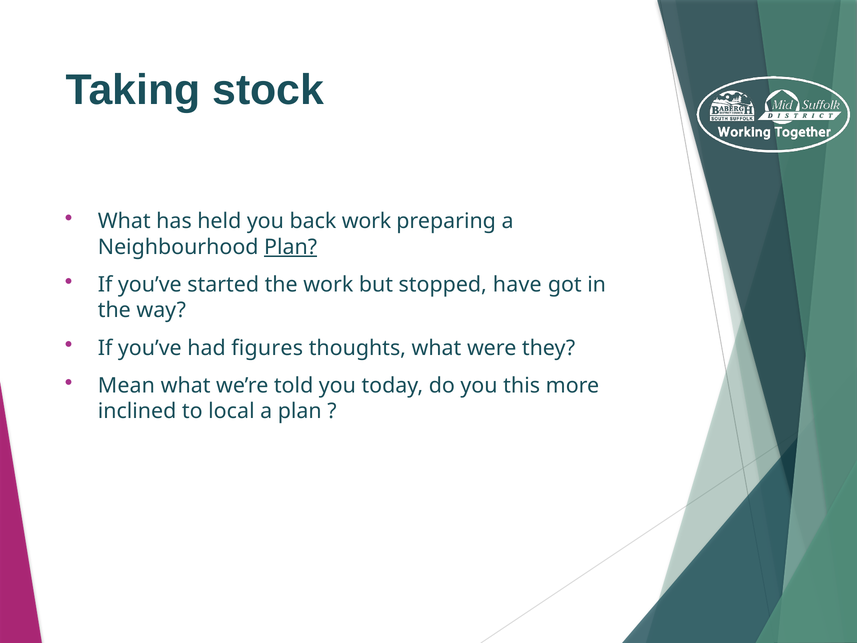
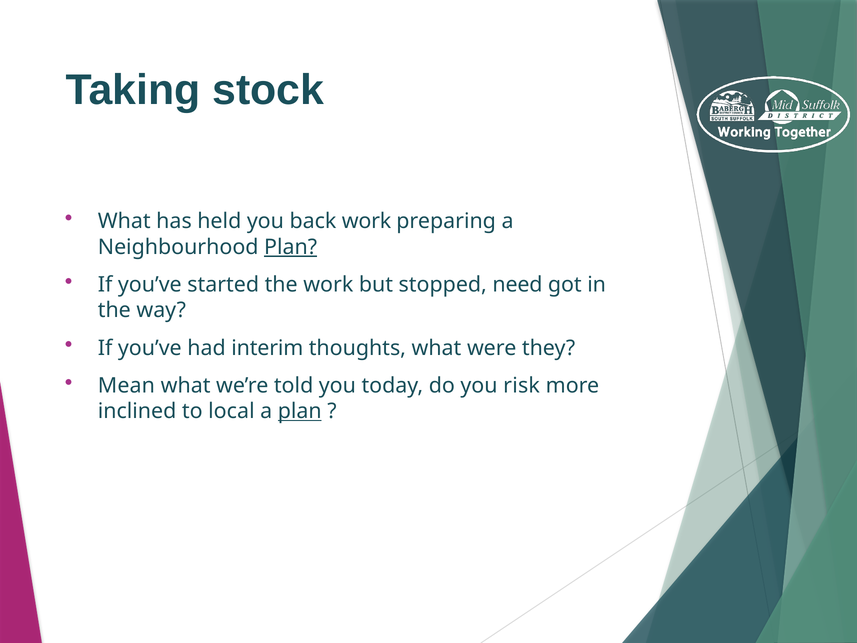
have: have -> need
figures: figures -> interim
this: this -> risk
plan at (300, 411) underline: none -> present
